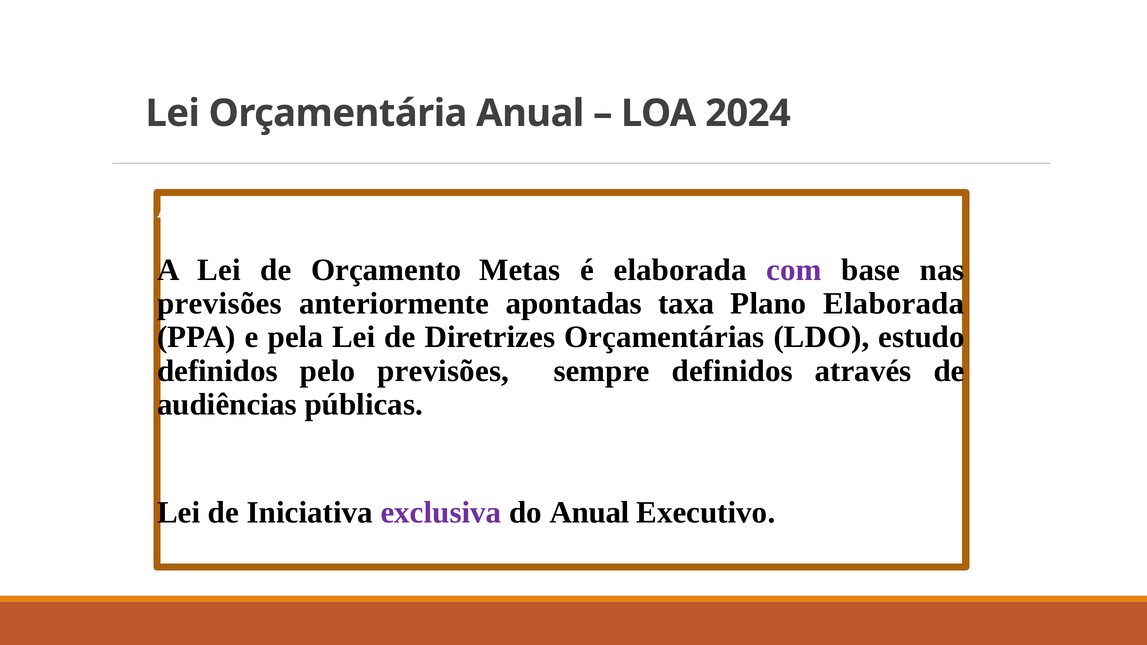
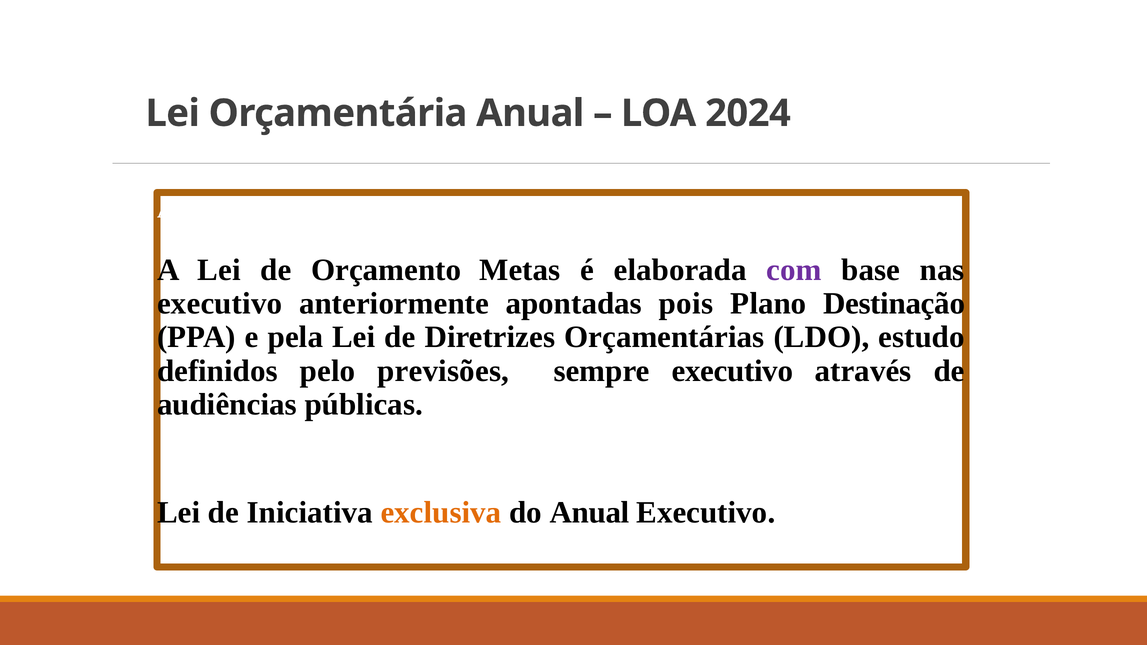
previsões at (220, 304): previsões -> executivo
taxa: taxa -> pois
Plano Elaborada: Elaborada -> Destinação
sempre definidos: definidos -> executivo
exclusiva colour: purple -> orange
